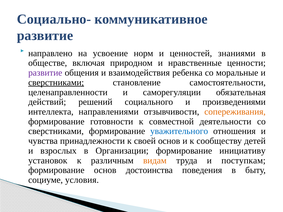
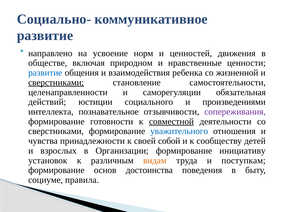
знаниями: знаниями -> движения
развитие at (45, 73) colour: purple -> blue
моральные: моральные -> жизненной
решений: решений -> юстиции
направлениями: направлениями -> познавательное
сопереживания colour: orange -> purple
совместной underline: none -> present
своей основ: основ -> собой
условия: условия -> правила
